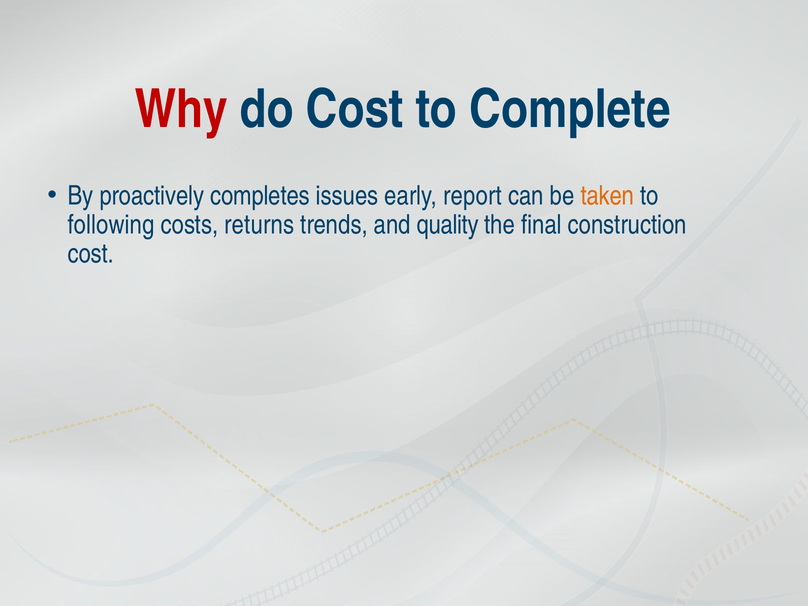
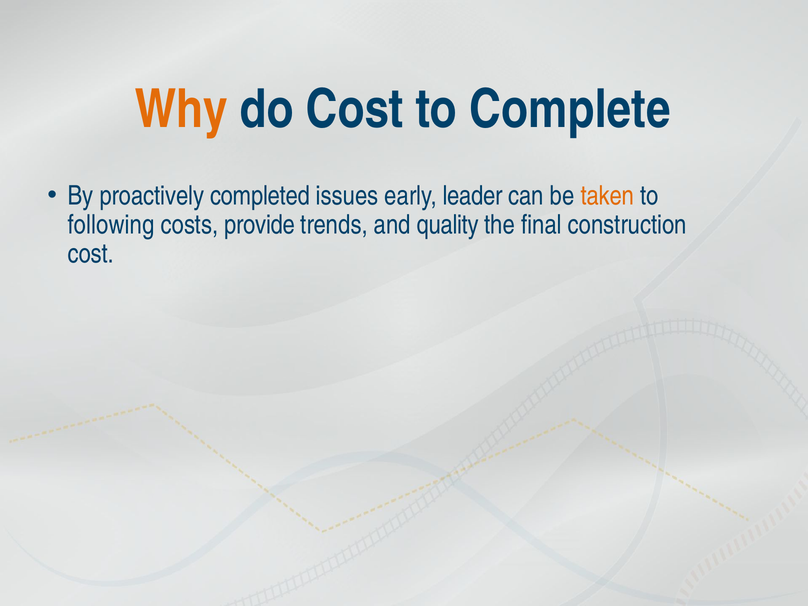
Why colour: red -> orange
completes: completes -> completed
report: report -> leader
returns: returns -> provide
